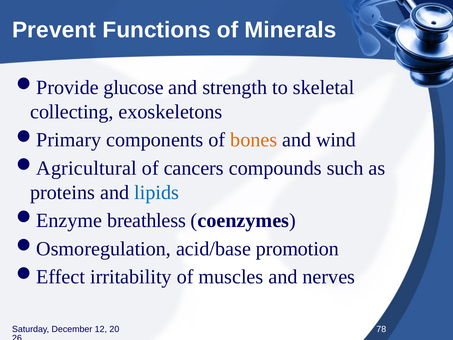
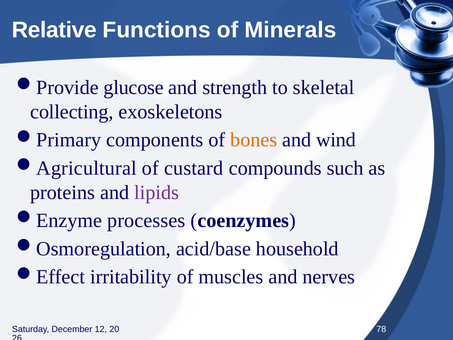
Prevent: Prevent -> Relative
cancers: cancers -> custard
lipids colour: blue -> purple
breathless: breathless -> processes
promotion: promotion -> household
